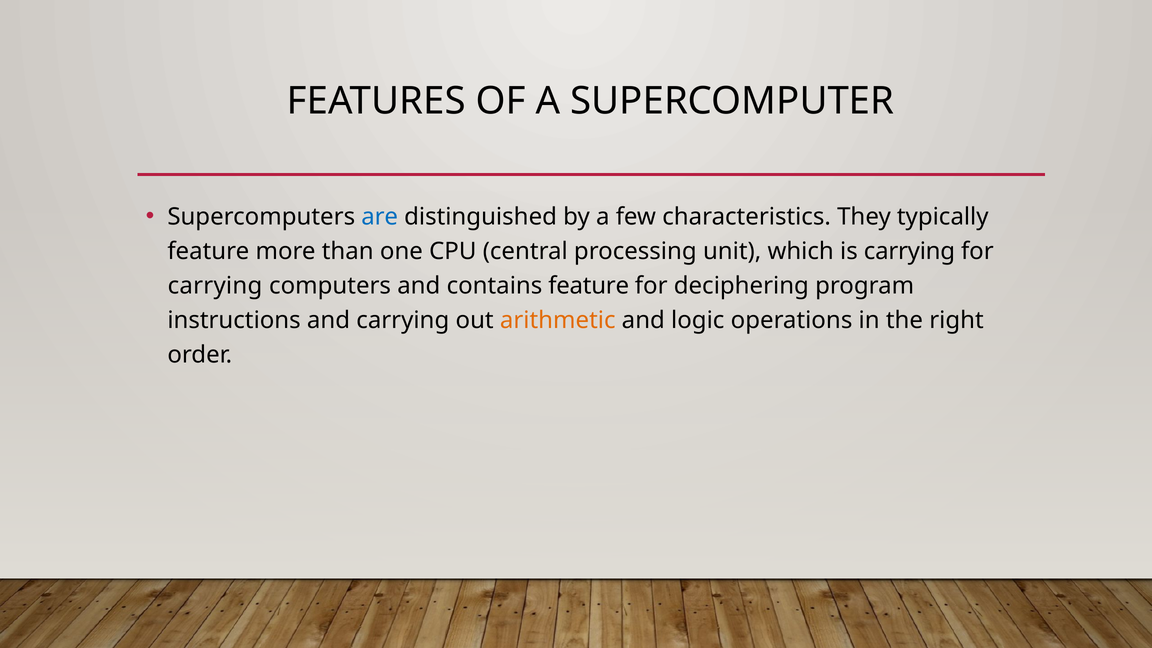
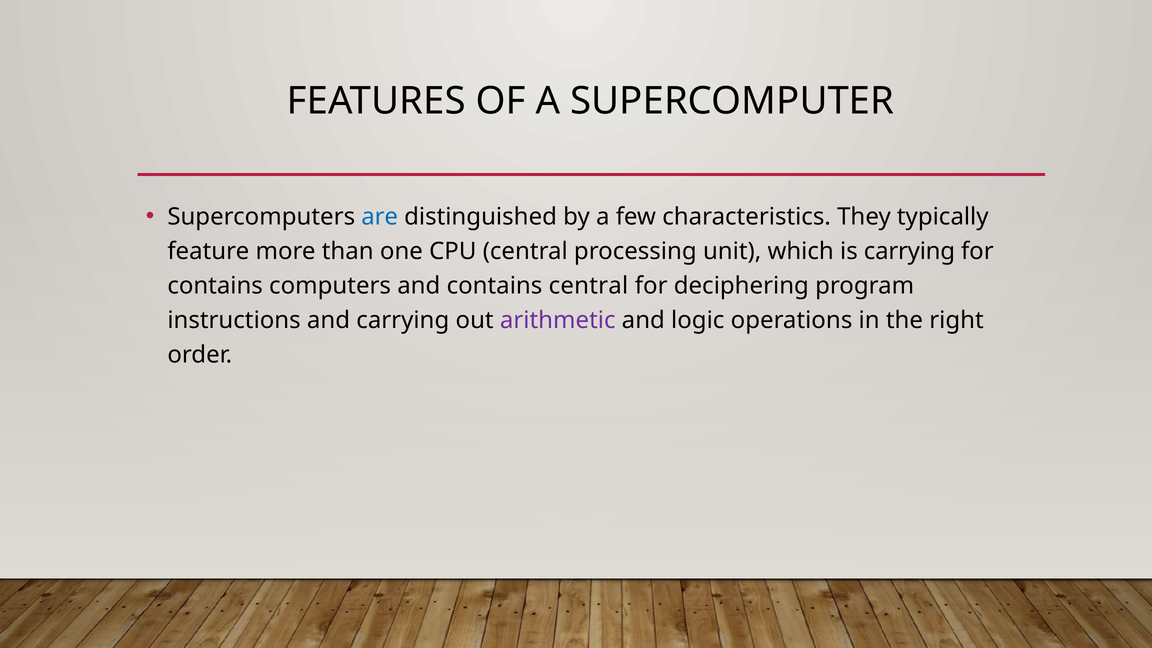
carrying at (215, 286): carrying -> contains
contains feature: feature -> central
arithmetic colour: orange -> purple
